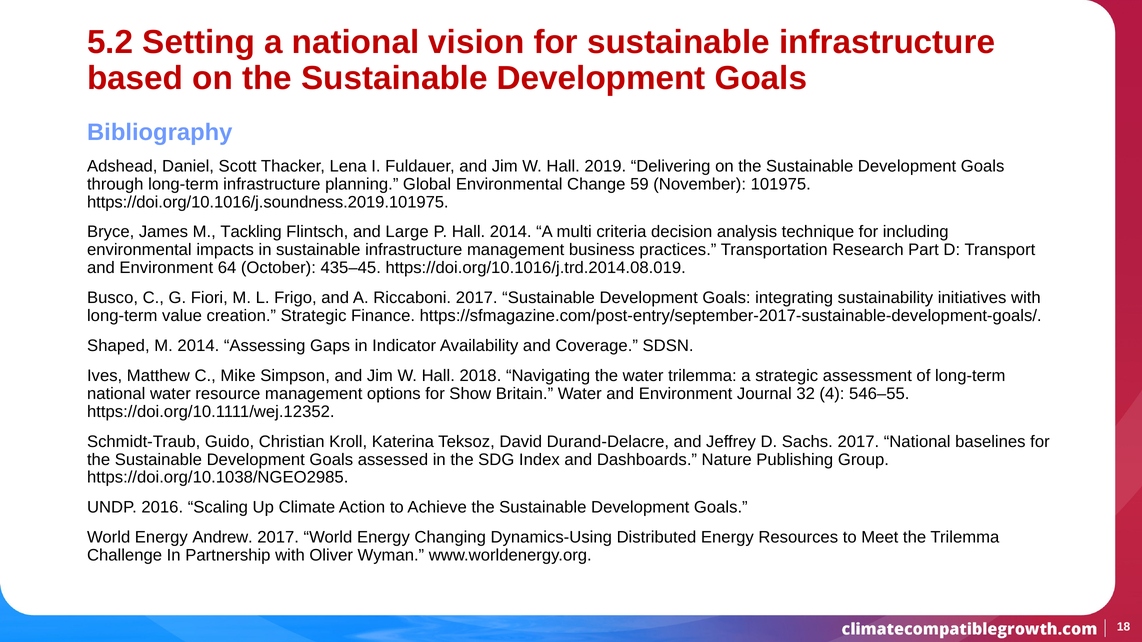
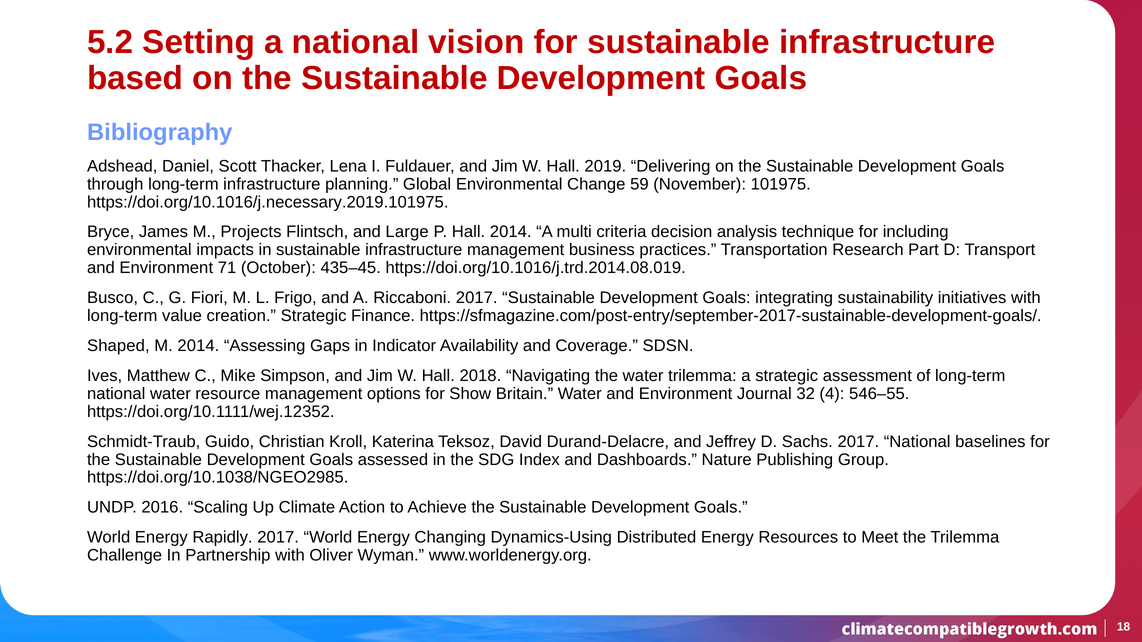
https://doi.org/10.1016/j.soundness.2019.101975: https://doi.org/10.1016/j.soundness.2019.101975 -> https://doi.org/10.1016/j.necessary.2019.101975
Tackling: Tackling -> Projects
64: 64 -> 71
Andrew: Andrew -> Rapidly
